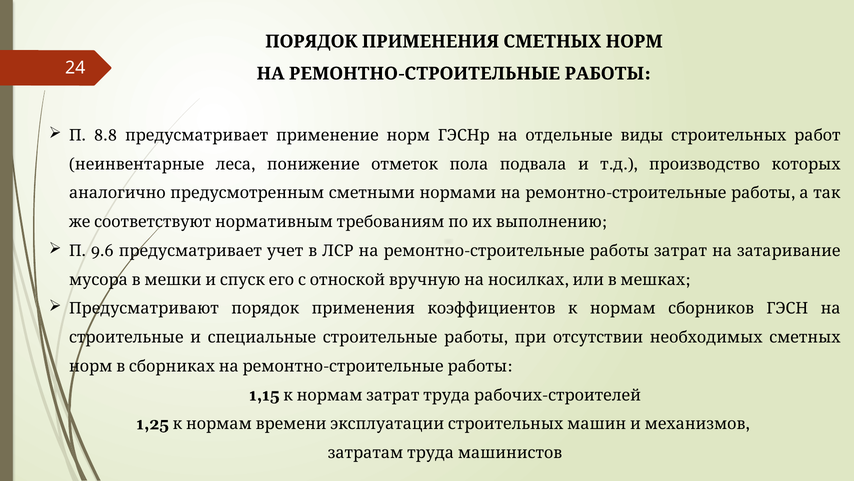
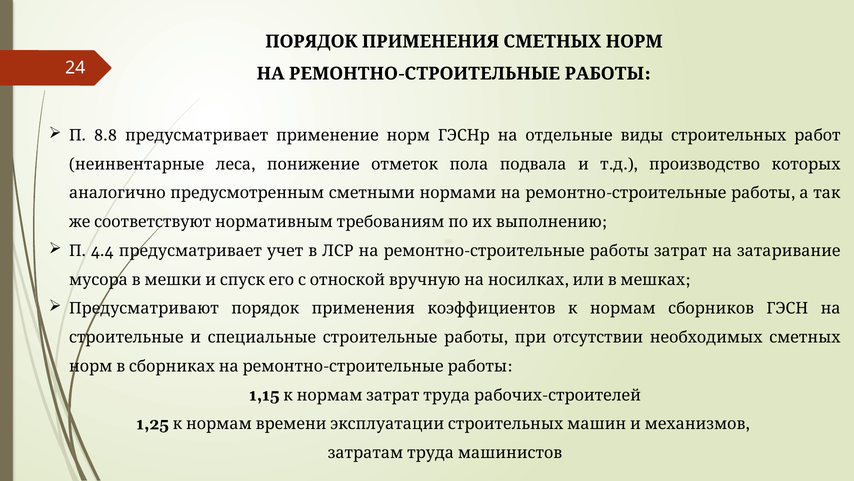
9.6: 9.6 -> 4.4
